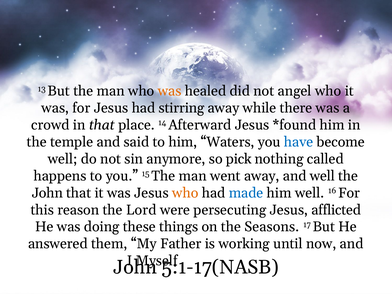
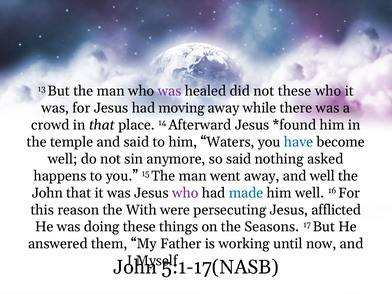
was at (170, 91) colour: orange -> purple
not angel: angel -> these
stirring: stirring -> moving
so pick: pick -> said
called: called -> asked
who at (185, 193) colour: orange -> purple
Lord: Lord -> With
